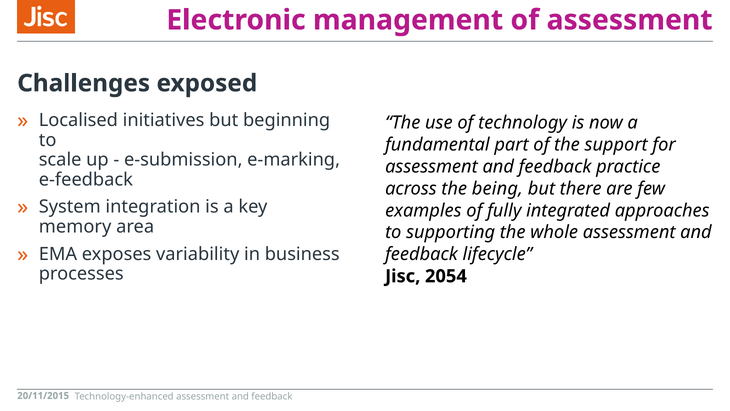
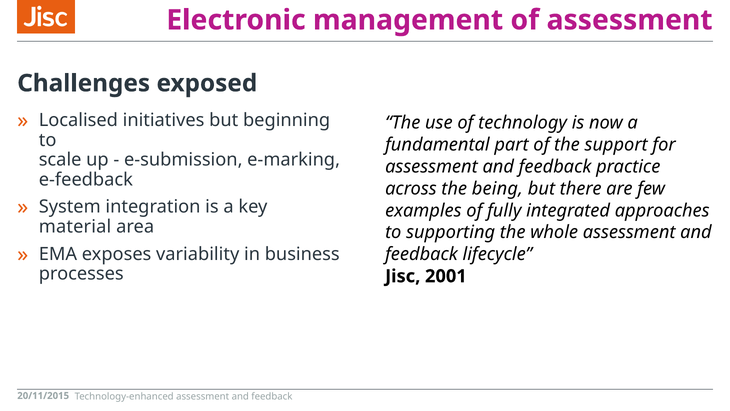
memory: memory -> material
2054: 2054 -> 2001
